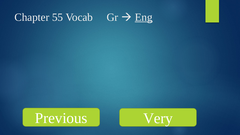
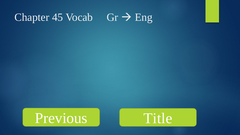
55: 55 -> 45
Eng underline: present -> none
Very: Very -> Title
